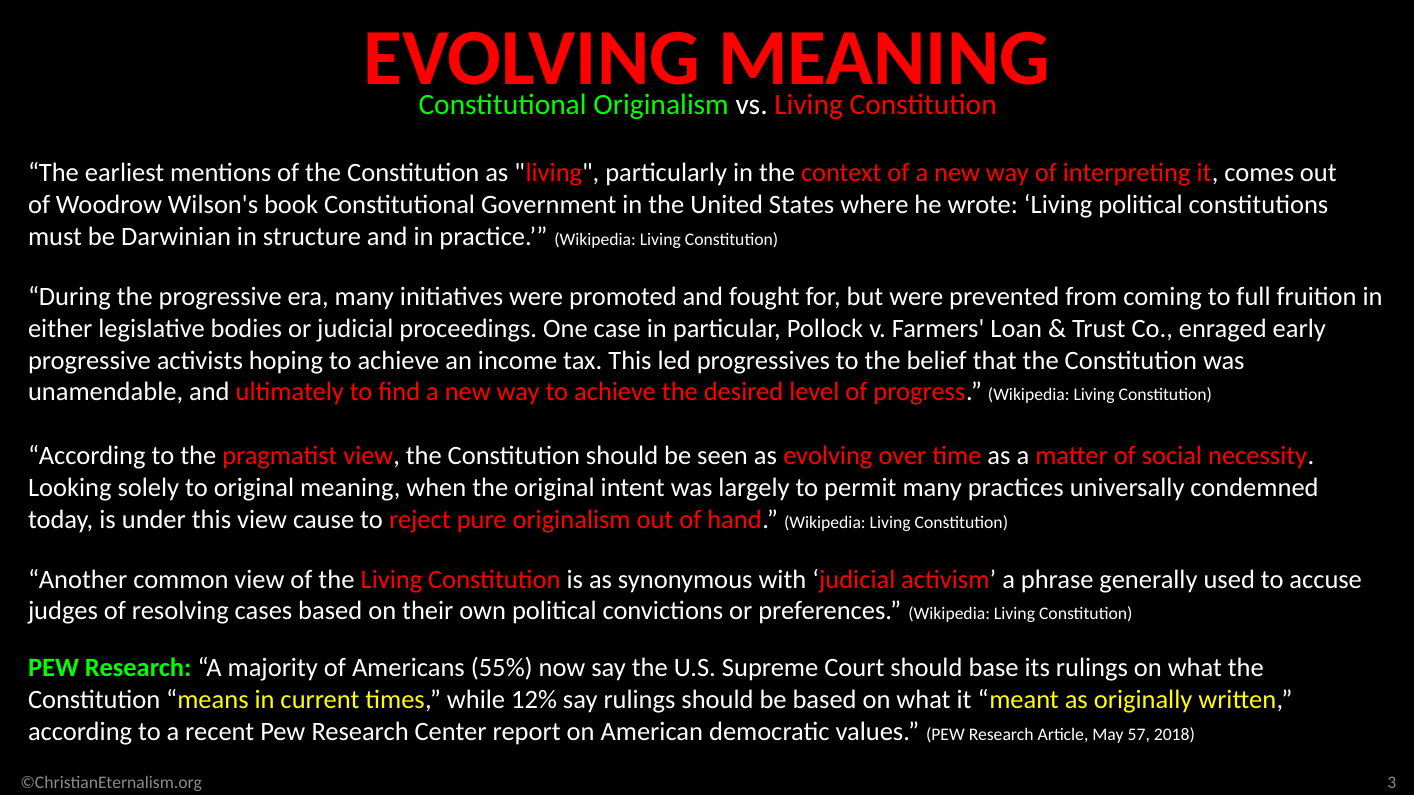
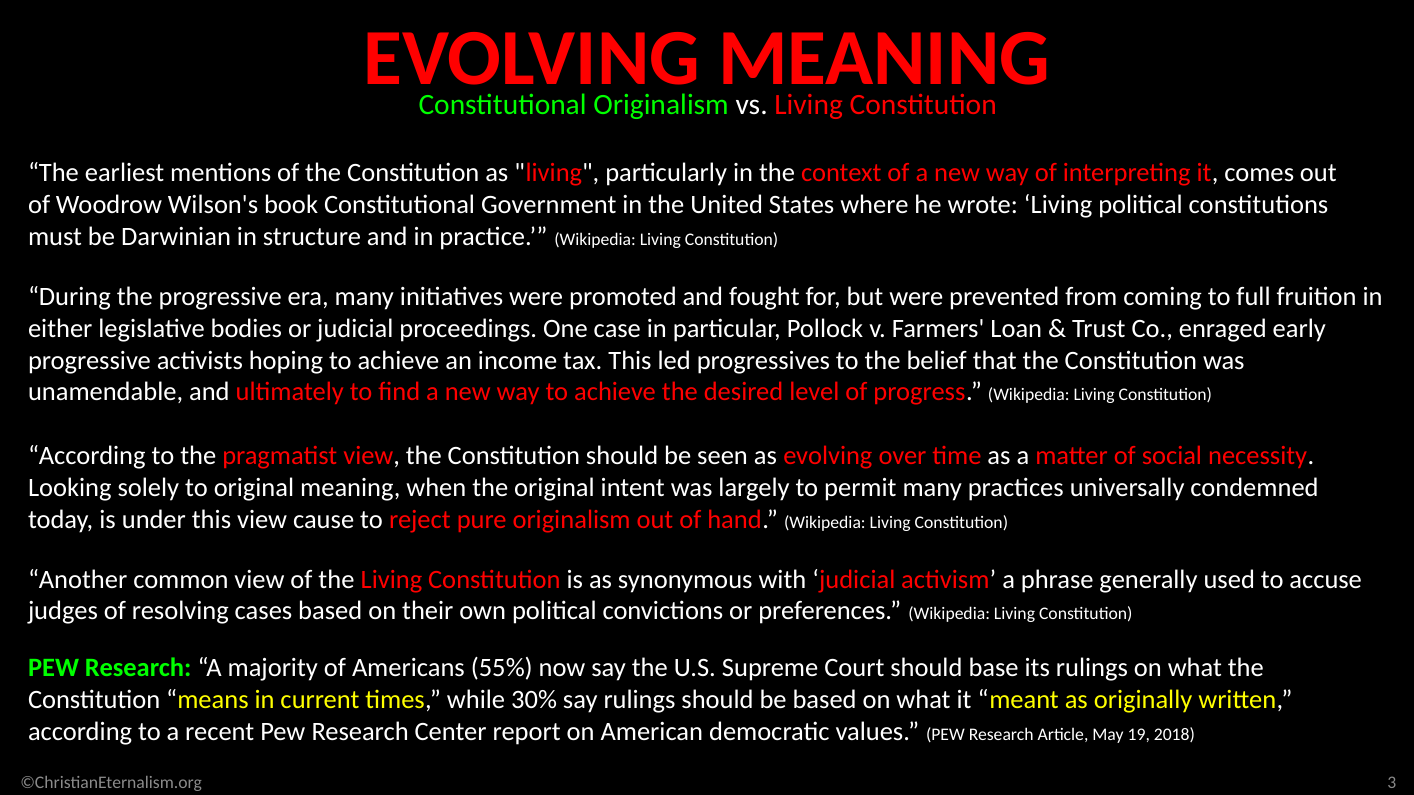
12%: 12% -> 30%
57: 57 -> 19
